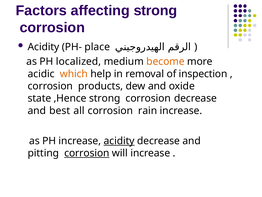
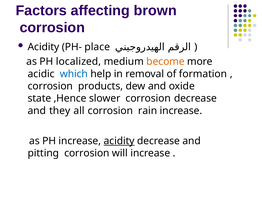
affecting strong: strong -> brown
which colour: orange -> blue
inspection: inspection -> formation
,Hence strong: strong -> slower
best: best -> they
corrosion at (87, 153) underline: present -> none
